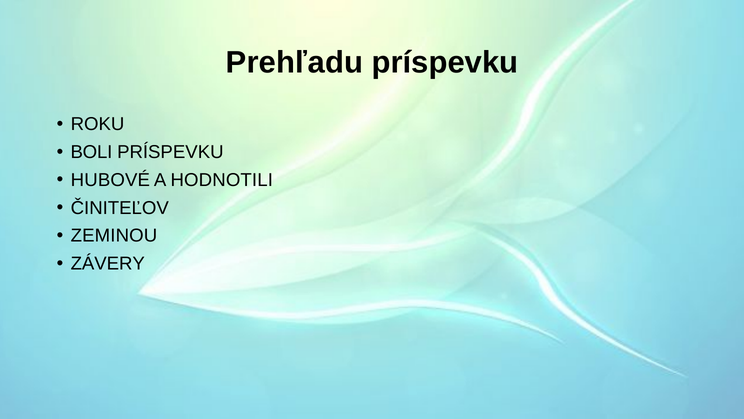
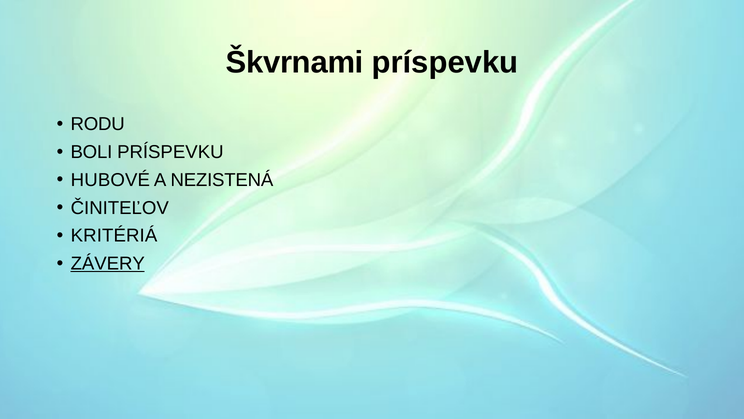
Prehľadu: Prehľadu -> Škvrnami
ROKU: ROKU -> RODU
HODNOTILI: HODNOTILI -> NEZISTENÁ
ZEMINOU: ZEMINOU -> KRITÉRIÁ
ZÁVERY underline: none -> present
